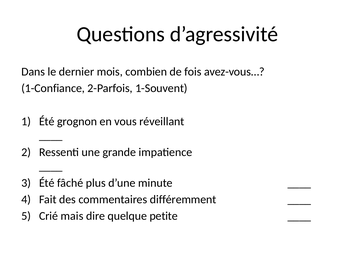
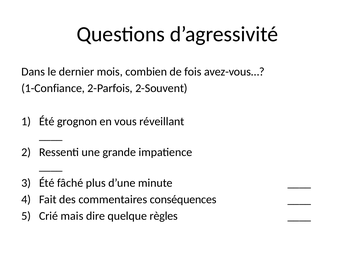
1-Souvent: 1-Souvent -> 2-Souvent
différemment: différemment -> conséquences
petite: petite -> règles
